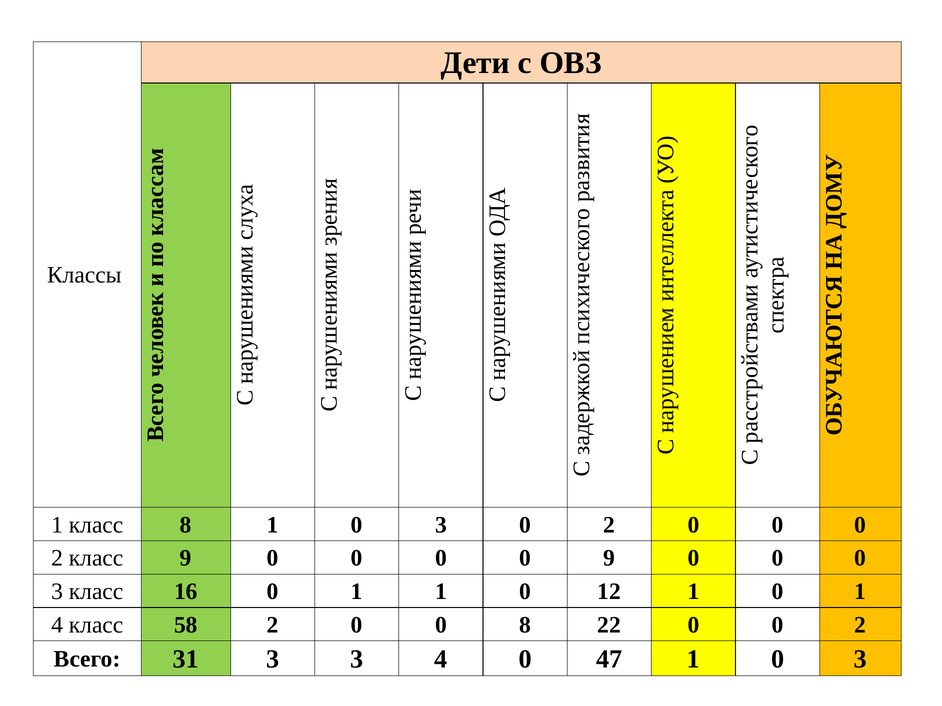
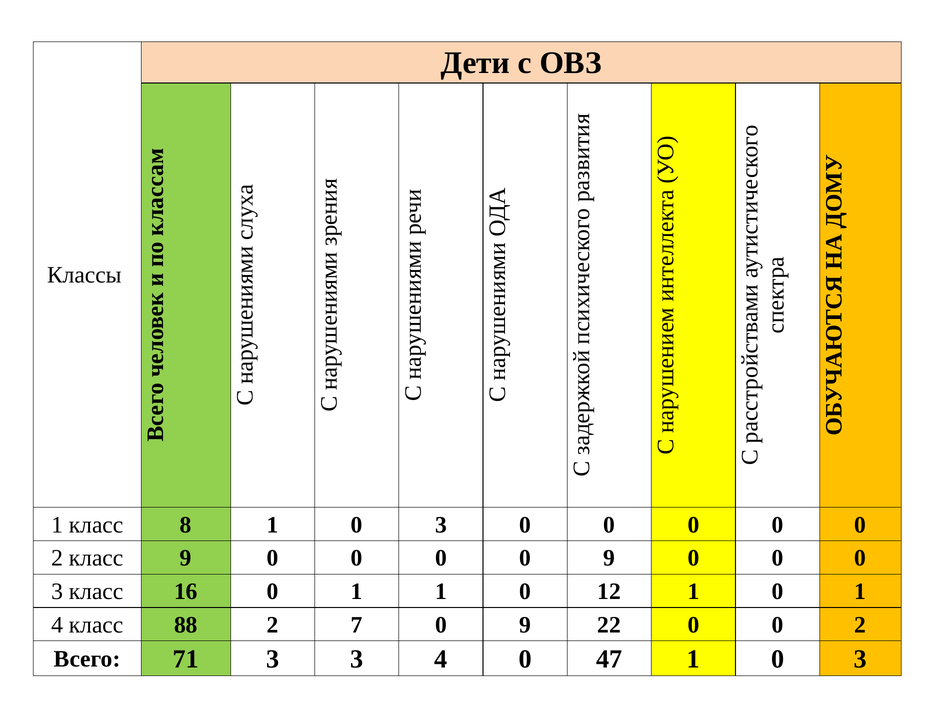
3 0 2: 2 -> 0
58: 58 -> 88
0 at (357, 625): 0 -> 7
8 at (525, 625): 8 -> 9
31: 31 -> 71
